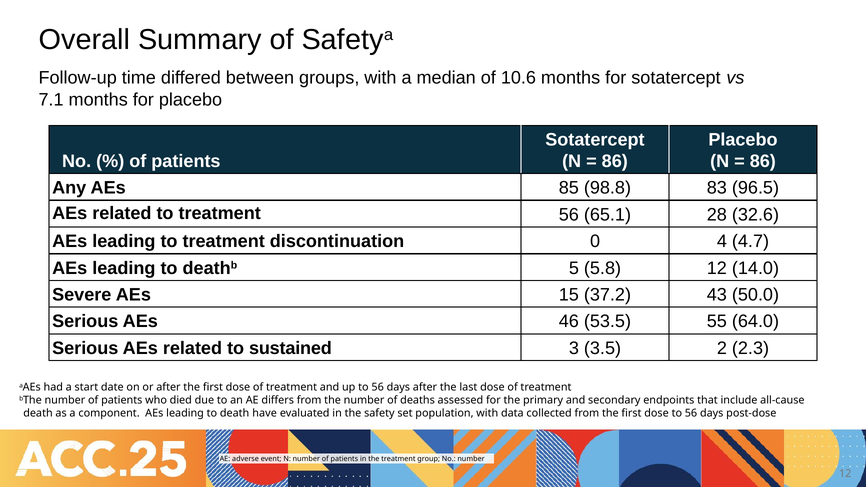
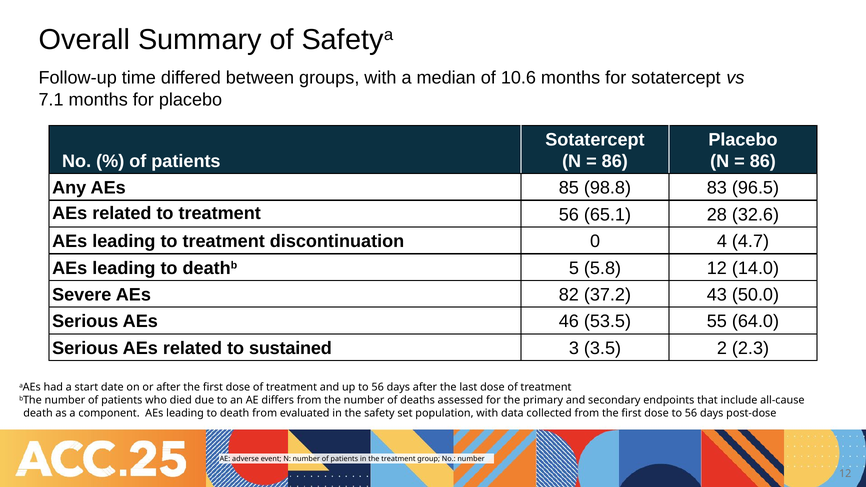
15: 15 -> 82
death have: have -> from
